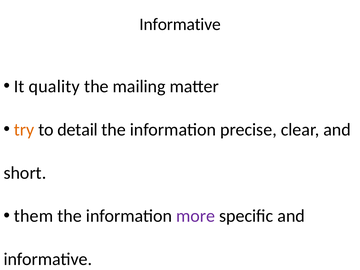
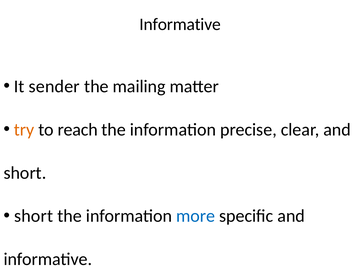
quality: quality -> sender
detail: detail -> reach
them at (34, 216): them -> short
more colour: purple -> blue
